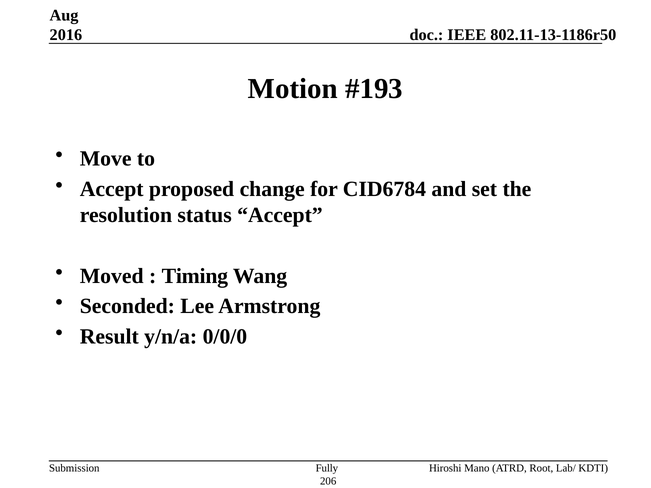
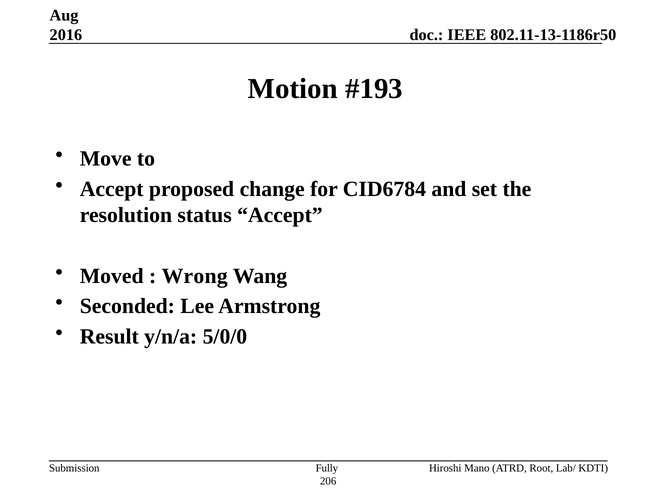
Timing: Timing -> Wrong
0/0/0: 0/0/0 -> 5/0/0
